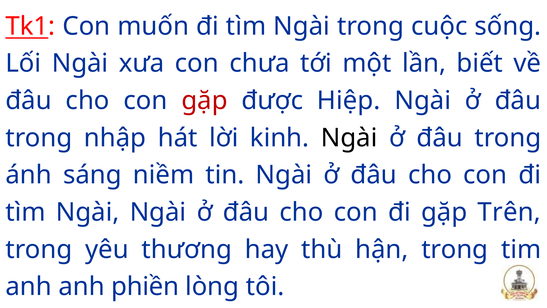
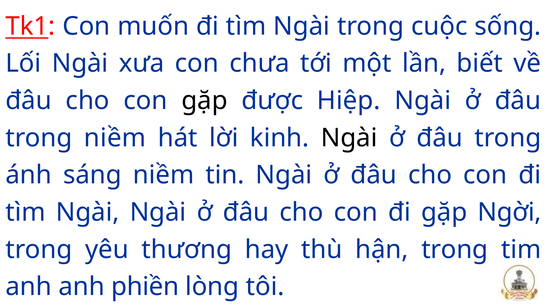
gặp at (205, 101) colour: red -> black
trong nhập: nhập -> niềm
Trên: Trên -> Ngời
